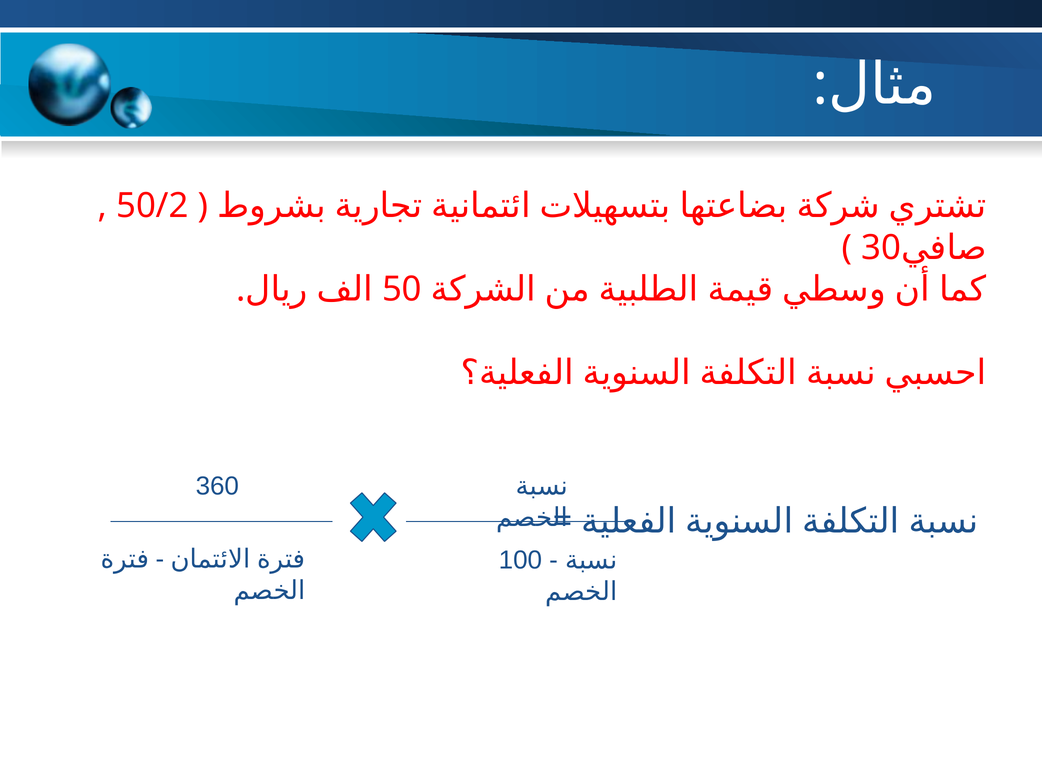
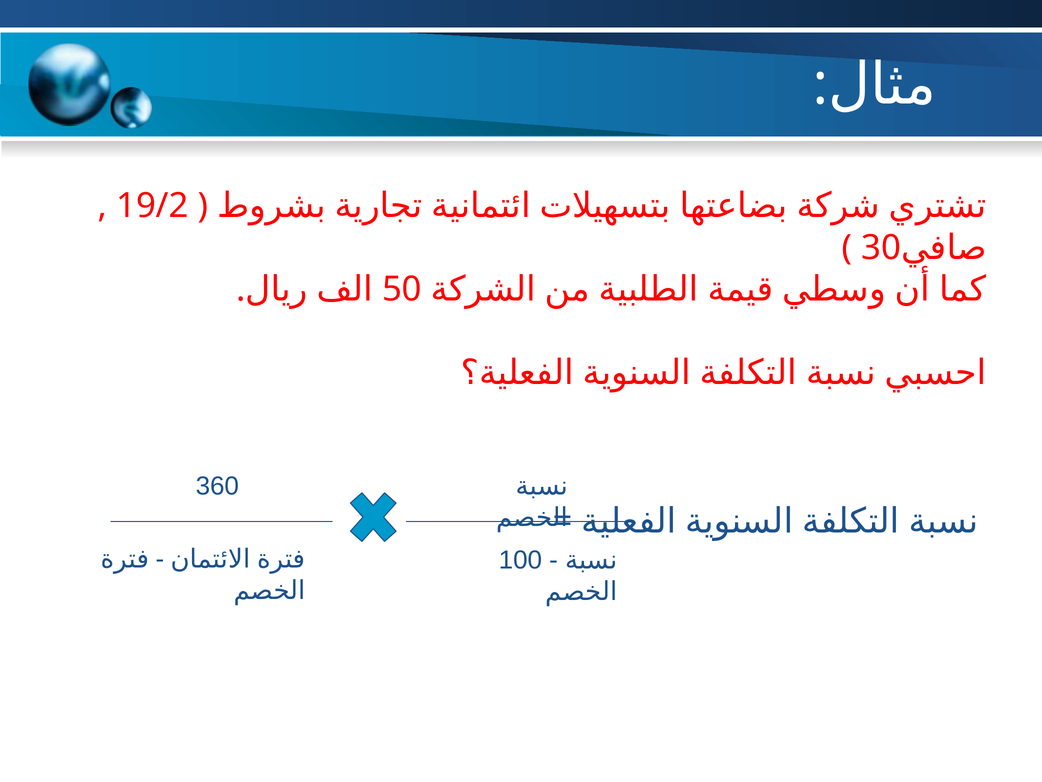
50/2: 50/2 -> 19/2
